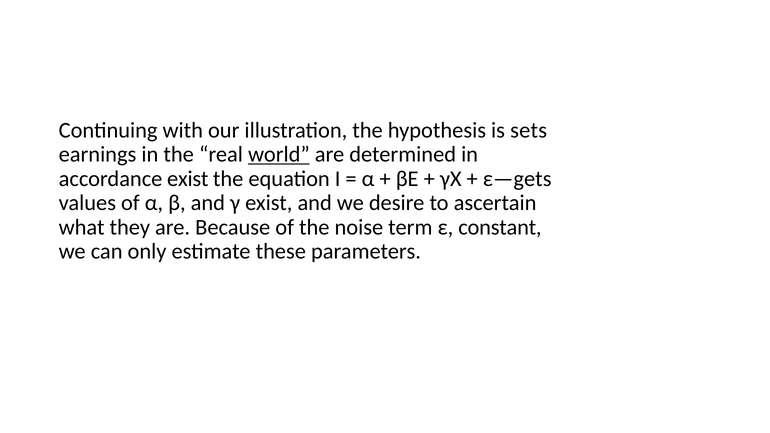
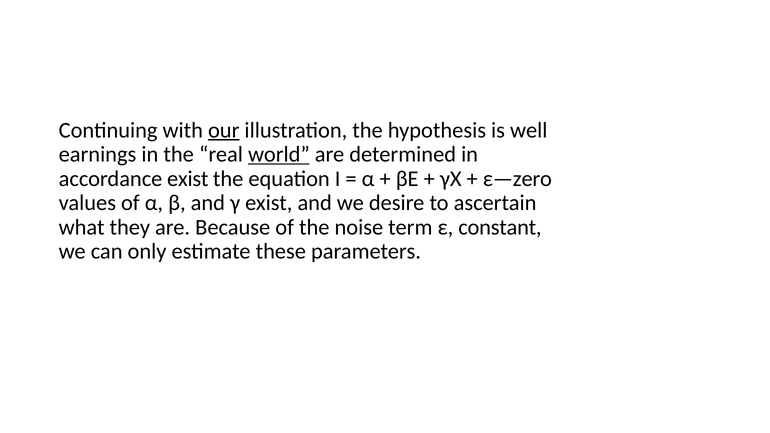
our underline: none -> present
sets: sets -> well
ε—gets: ε—gets -> ε—zero
